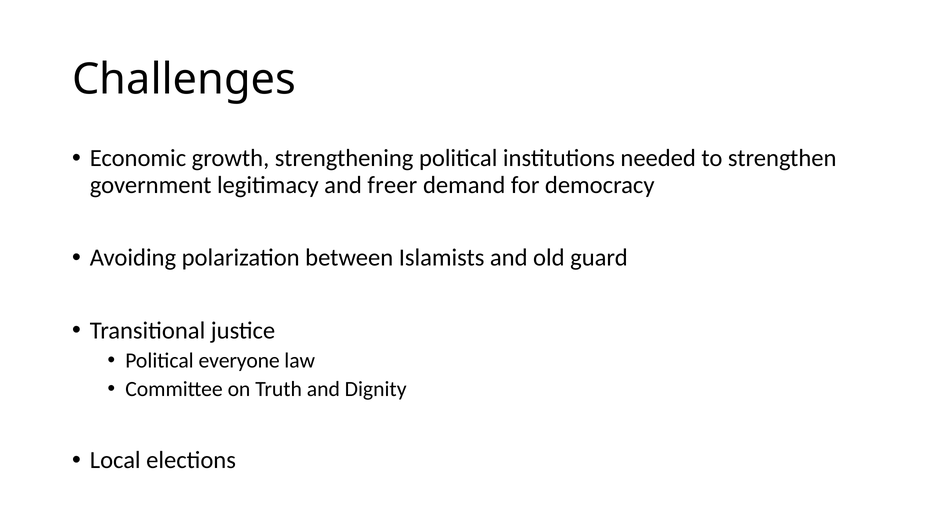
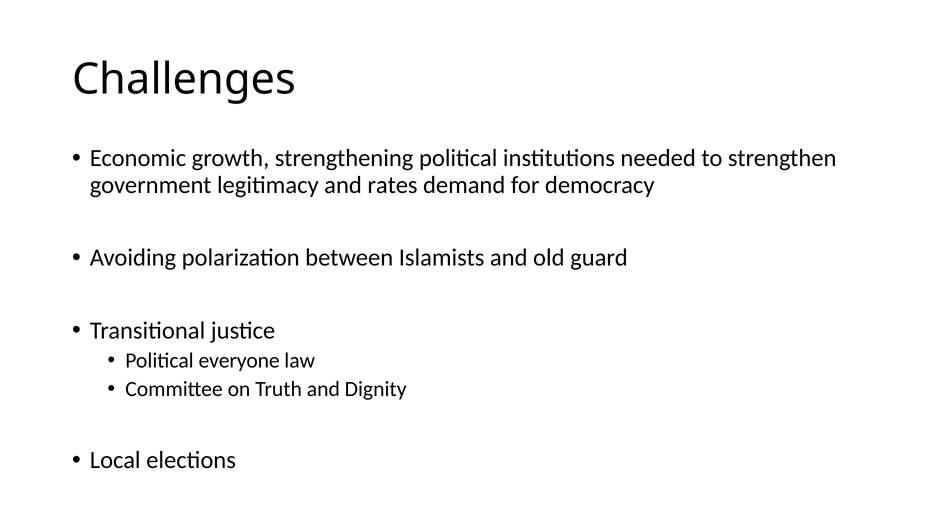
freer: freer -> rates
